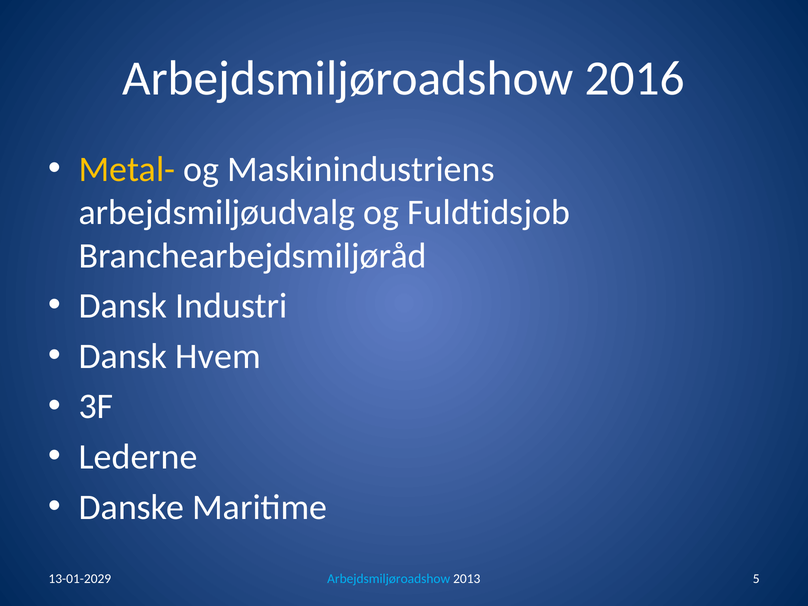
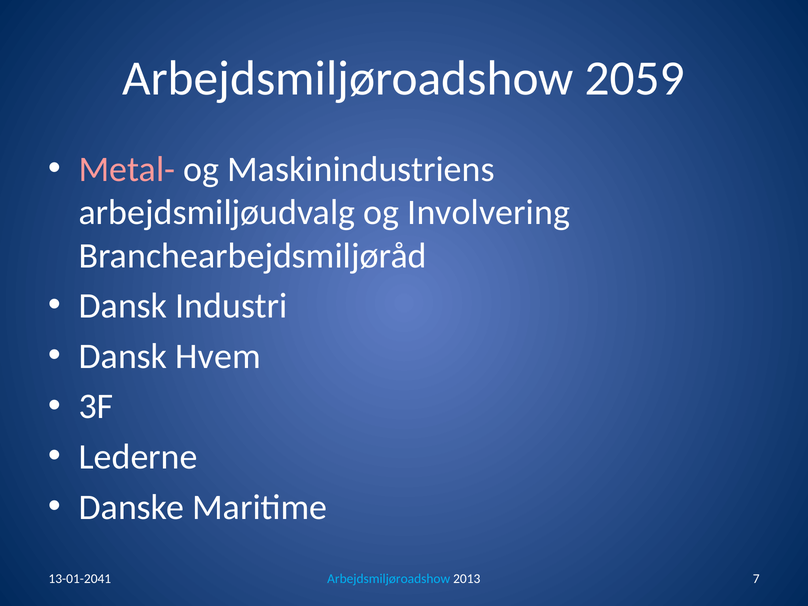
2016: 2016 -> 2059
Metal- colour: yellow -> pink
Fuldtidsjob: Fuldtidsjob -> Involvering
5: 5 -> 7
13-01-2029: 13-01-2029 -> 13-01-2041
